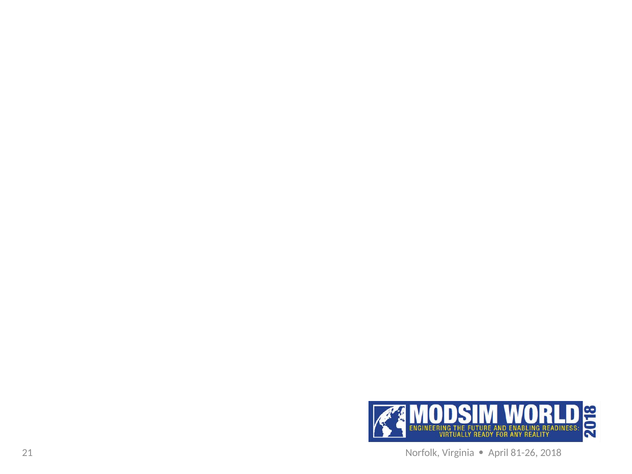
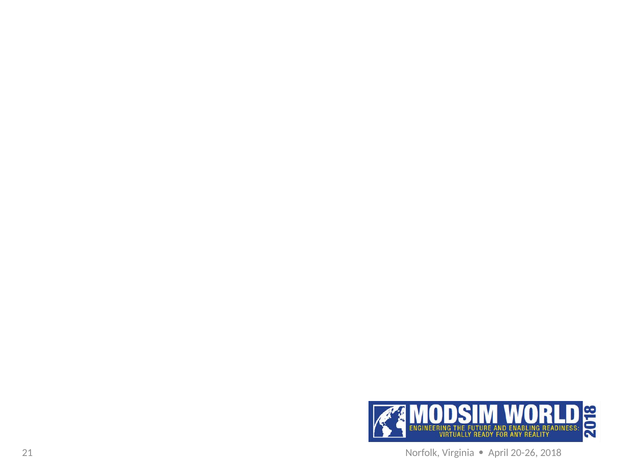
81-26: 81-26 -> 20-26
